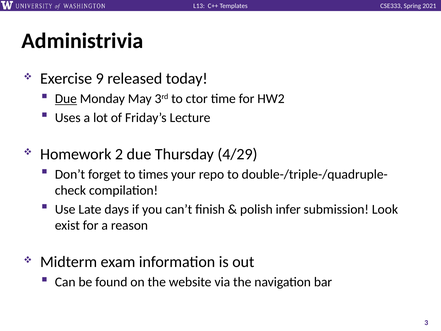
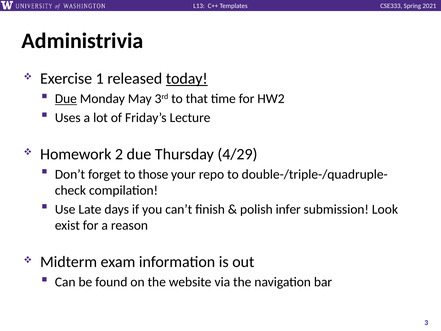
9: 9 -> 1
today underline: none -> present
ctor: ctor -> that
times: times -> those
